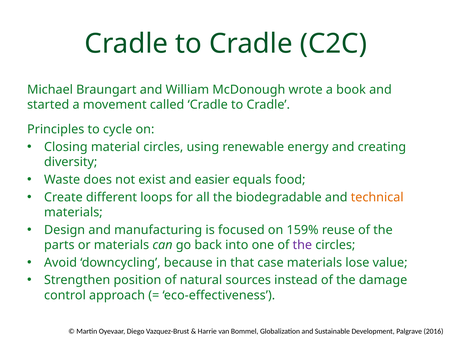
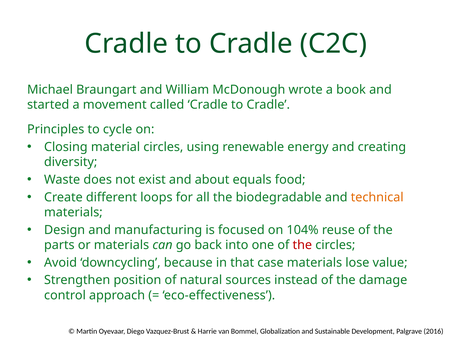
easier: easier -> about
159%: 159% -> 104%
the at (302, 245) colour: purple -> red
